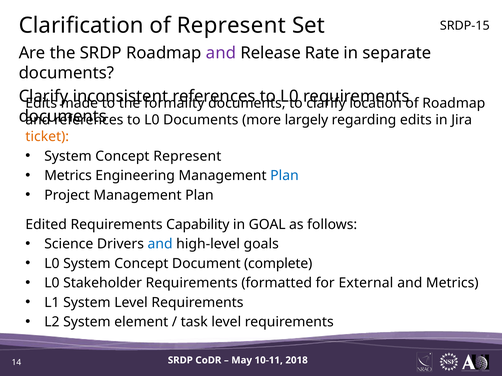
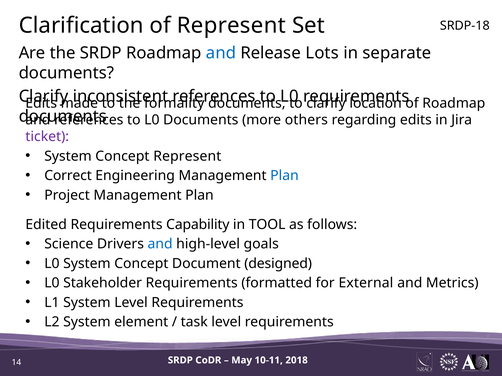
SRDP-15: SRDP-15 -> SRDP-18
and at (221, 53) colour: purple -> blue
Rate: Rate -> Lots
largely: largely -> others
ticket colour: orange -> purple
Metrics at (68, 176): Metrics -> Correct
GOAL: GOAL -> TOOL
complete: complete -> designed
